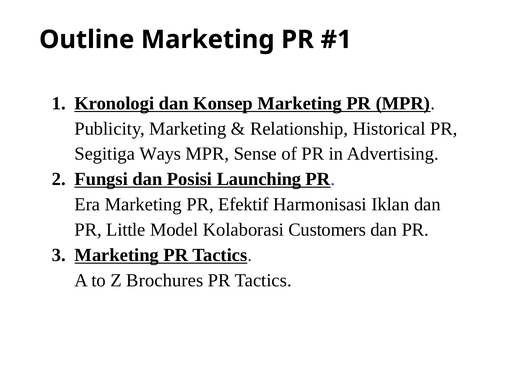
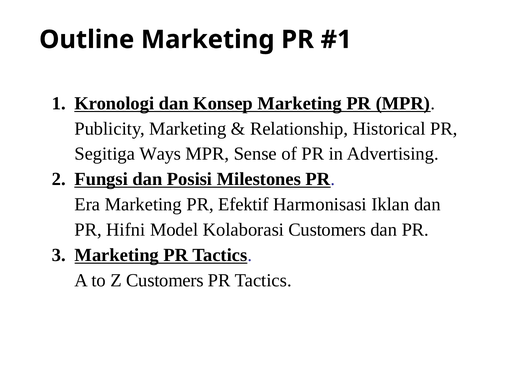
Launching: Launching -> Milestones
Little: Little -> Hifni
Z Brochures: Brochures -> Customers
